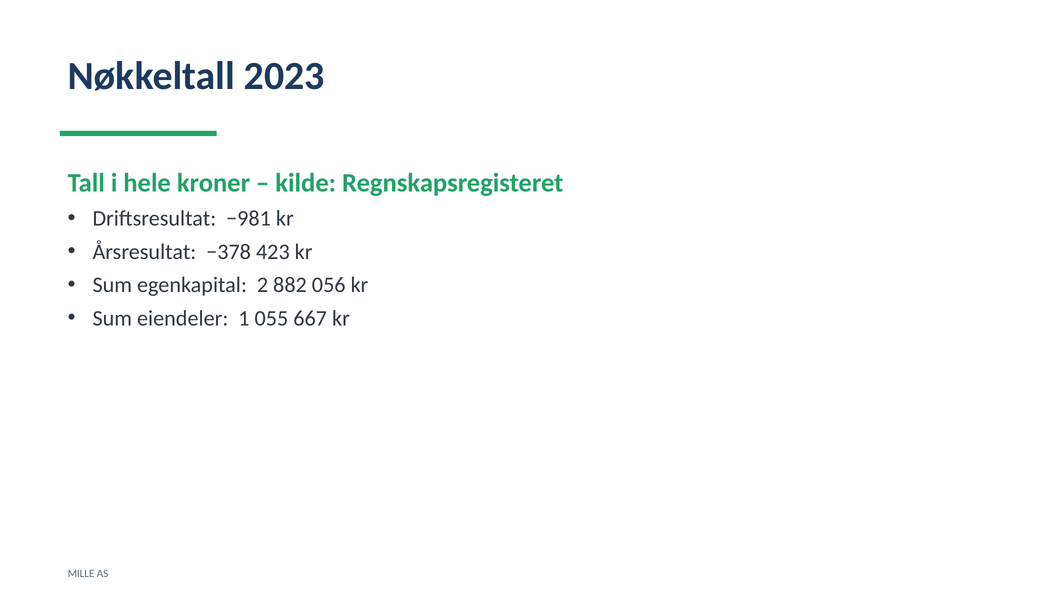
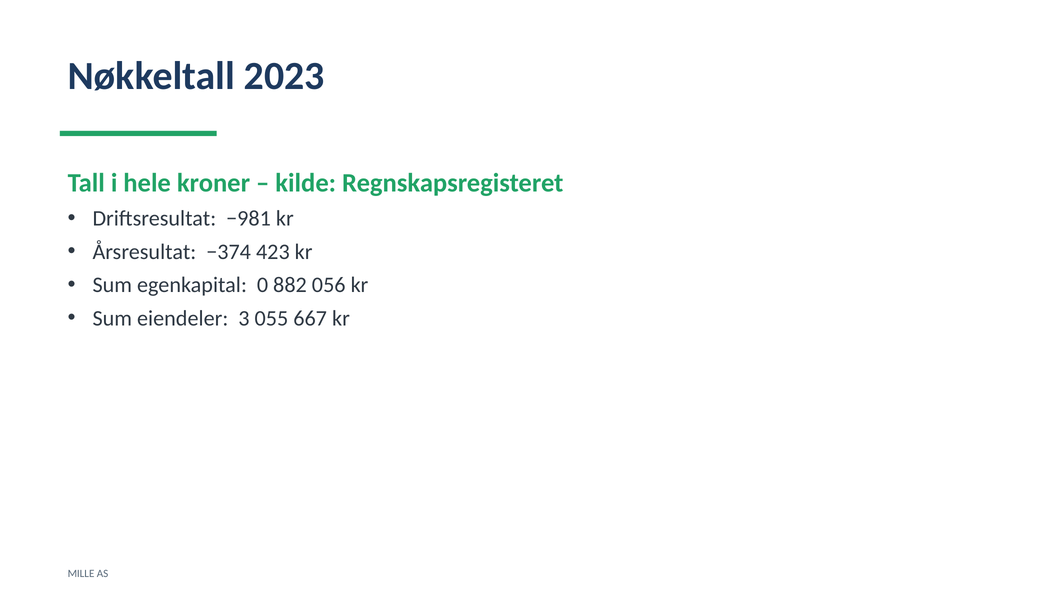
−378: −378 -> −374
2: 2 -> 0
1: 1 -> 3
